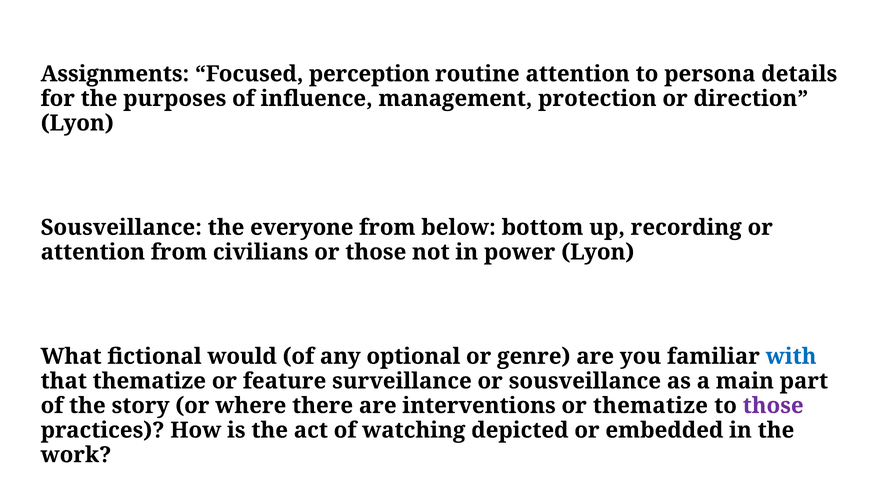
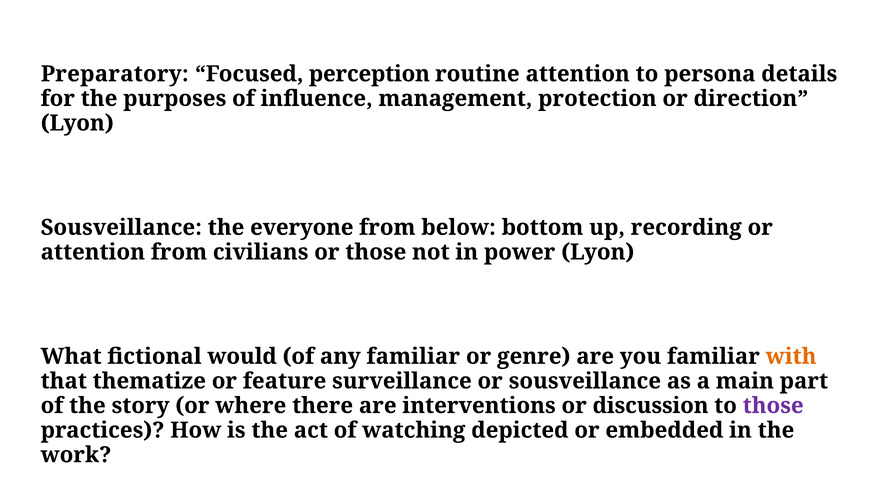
Assignments: Assignments -> Preparatory
any optional: optional -> familiar
with colour: blue -> orange
or thematize: thematize -> discussion
